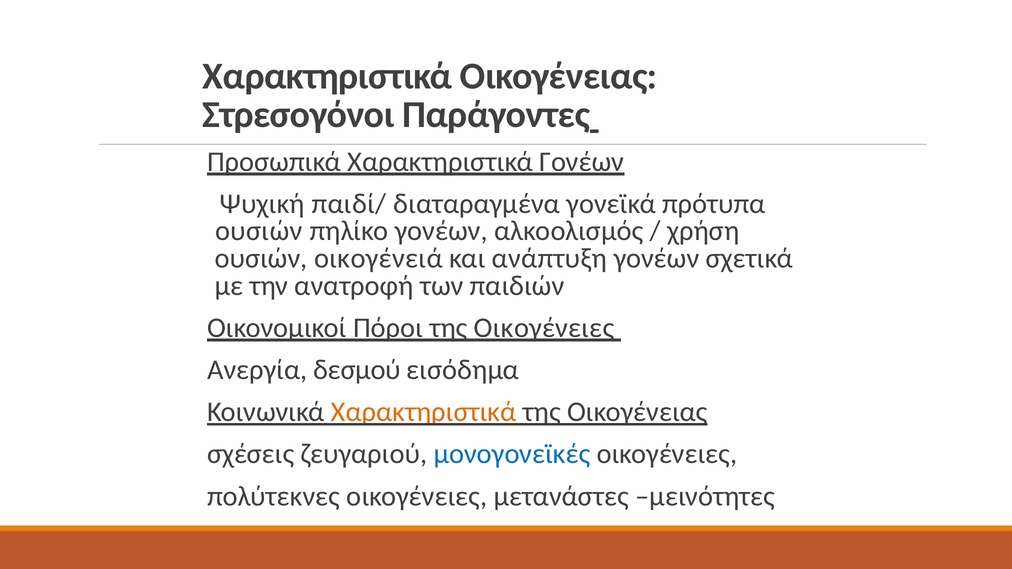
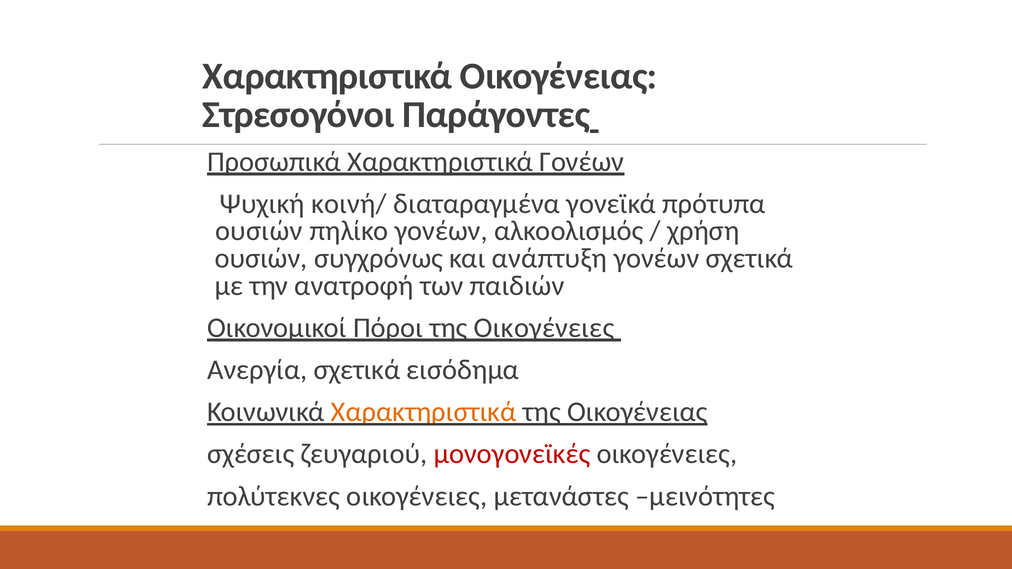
παιδί/: παιδί/ -> κοινή/
οικογένειά: οικογένειά -> συγχρόνως
Ανεργία δεσμού: δεσμού -> σχετικά
μονογονεϊκές colour: blue -> red
